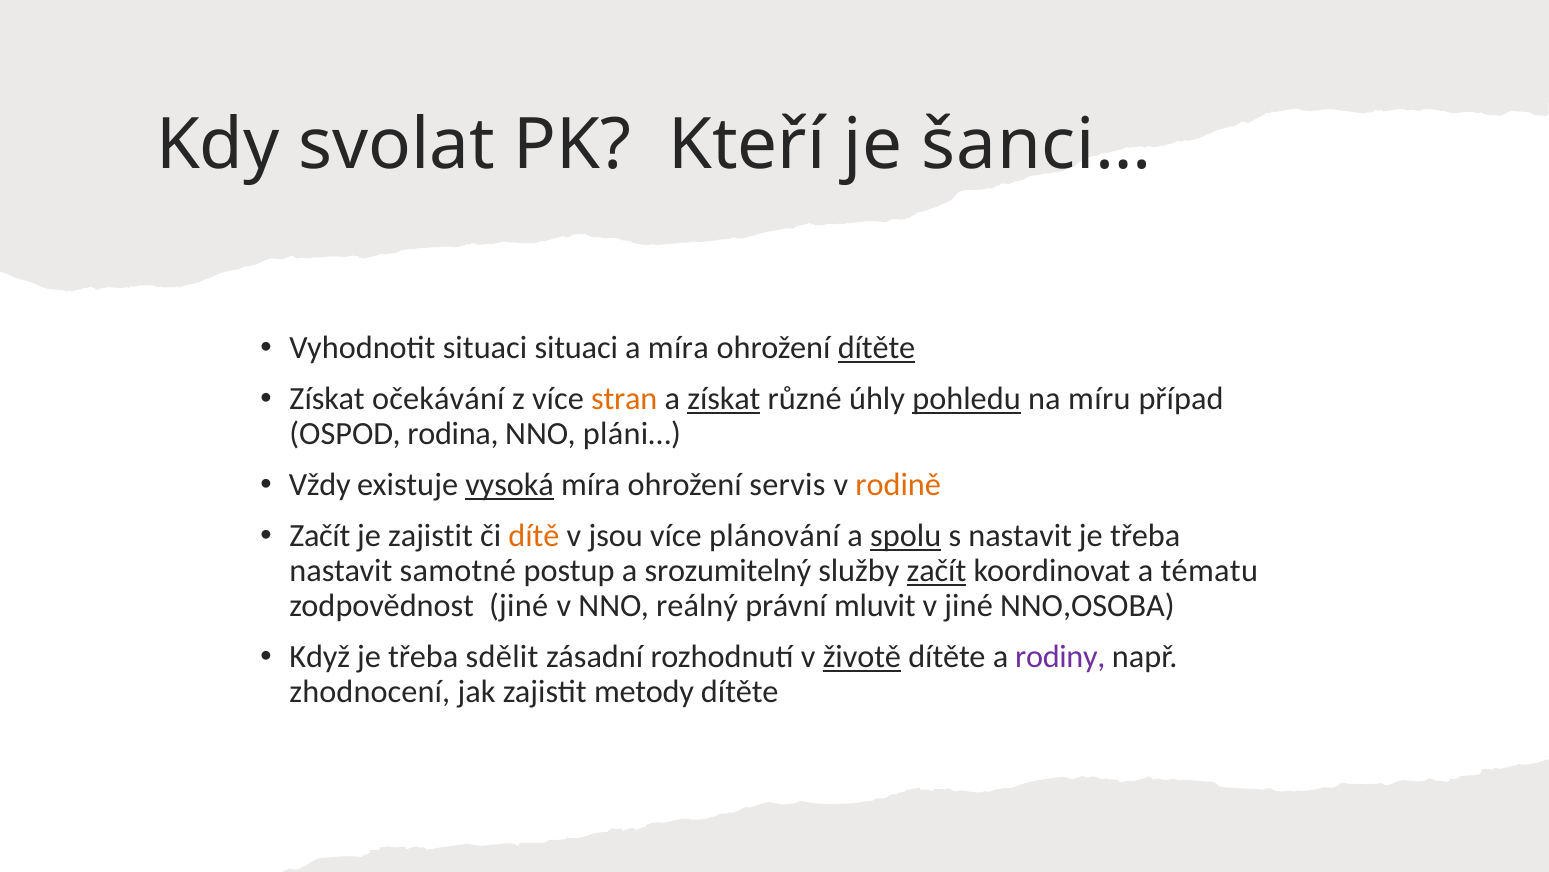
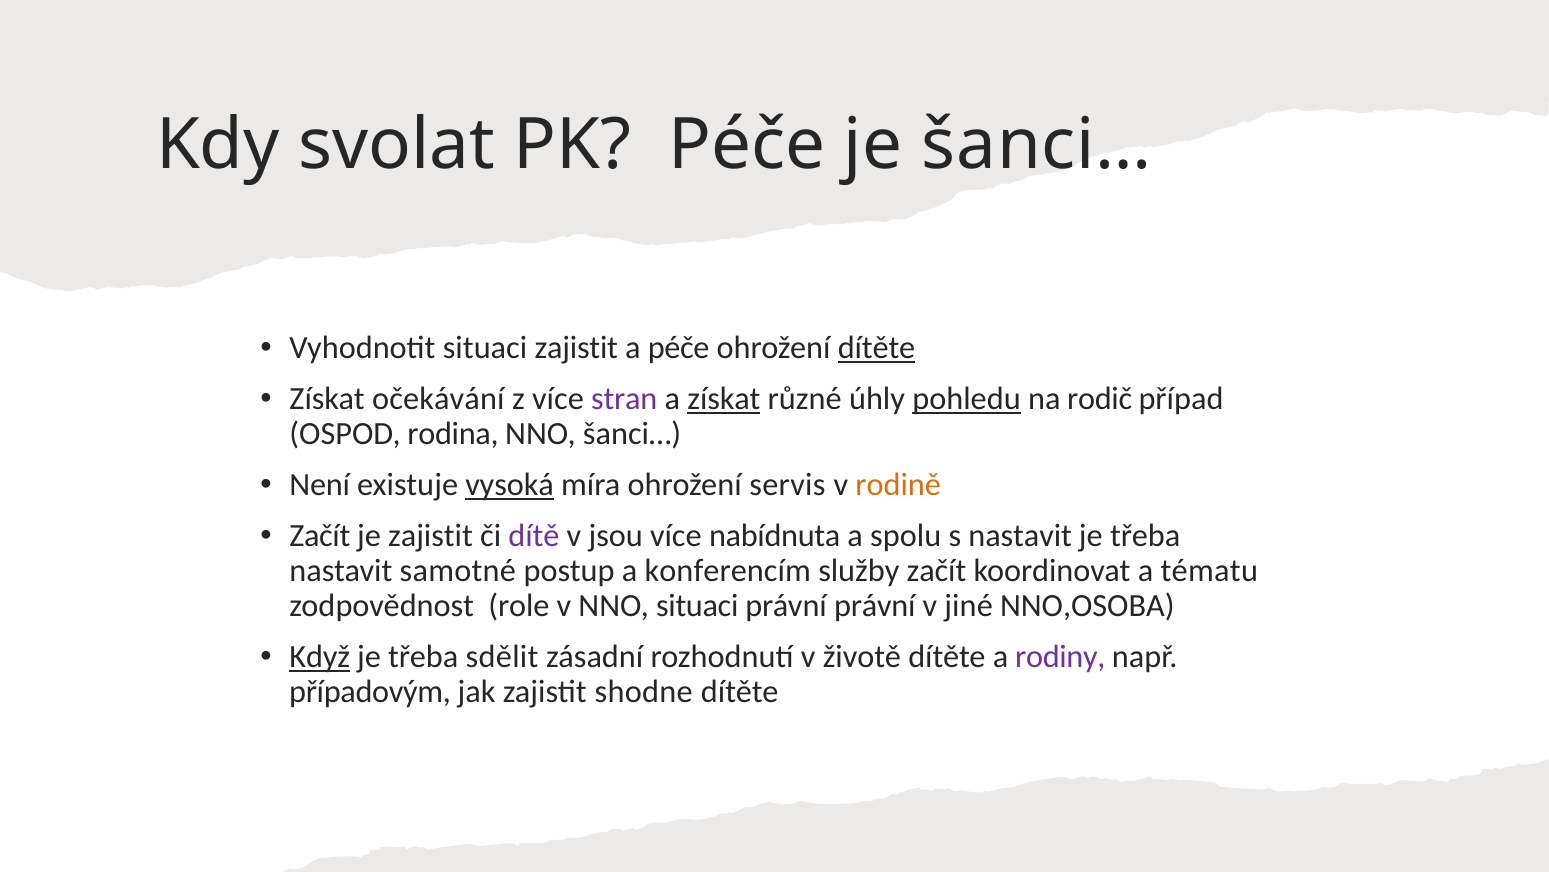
PK Kteří: Kteří -> Péče
situaci situaci: situaci -> zajistit
a míra: míra -> péče
stran colour: orange -> purple
míru: míru -> rodič
NNO pláni…: pláni… -> šanci…
Vždy: Vždy -> Není
dítě colour: orange -> purple
plánování: plánování -> nabídnuta
spolu underline: present -> none
srozumitelný: srozumitelný -> konferencím
začít at (936, 571) underline: present -> none
zodpovědnost jiné: jiné -> role
NNO reálný: reálný -> situaci
právní mluvit: mluvit -> právní
Když underline: none -> present
životě underline: present -> none
zhodnocení: zhodnocení -> případovým
metody: metody -> shodne
